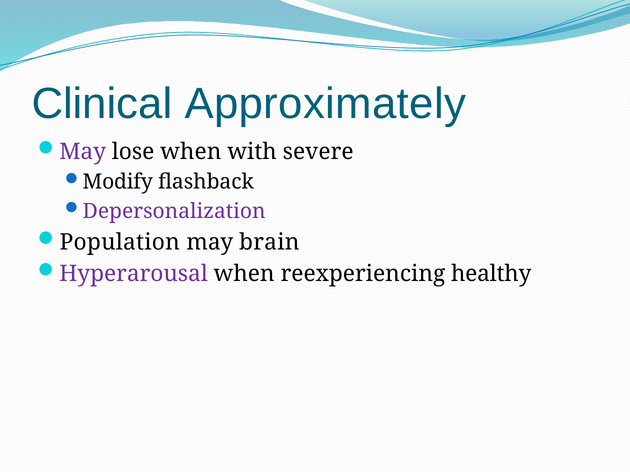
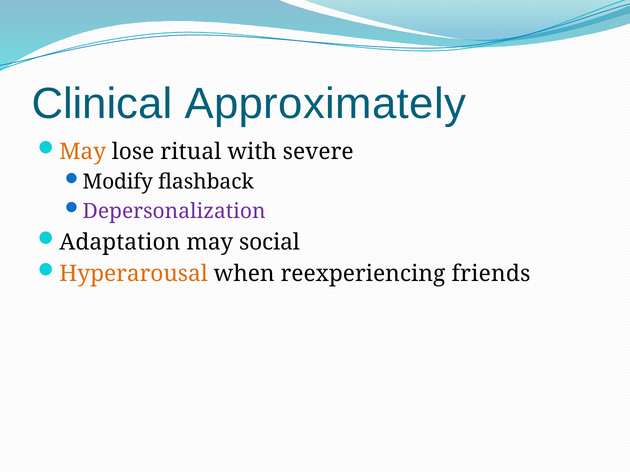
May at (83, 152) colour: purple -> orange
lose when: when -> ritual
Population: Population -> Adaptation
brain: brain -> social
Hyperarousal colour: purple -> orange
healthy: healthy -> friends
